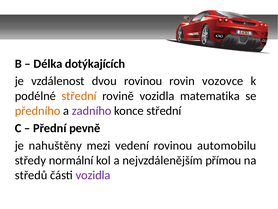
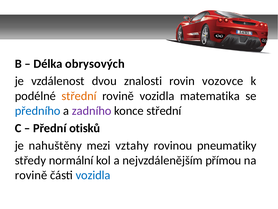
dotýkajících: dotýkajících -> obrysových
dvou rovinou: rovinou -> znalosti
předního colour: orange -> blue
pevně: pevně -> otisků
vedení: vedení -> vztahy
automobilu: automobilu -> pneumatiky
středů at (31, 175): středů -> rovině
vozidla at (93, 175) colour: purple -> blue
